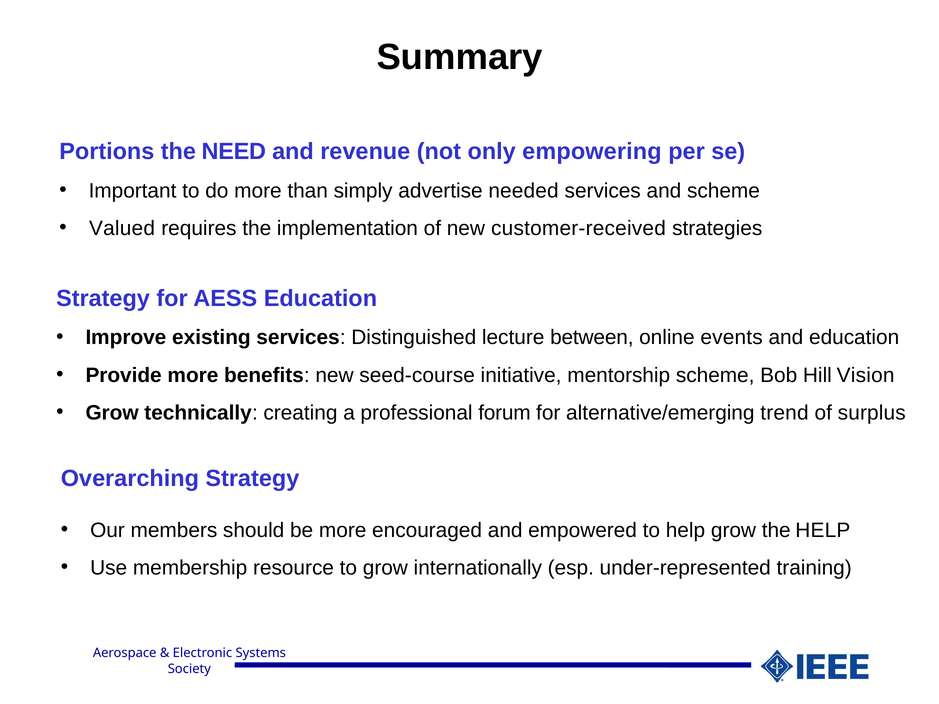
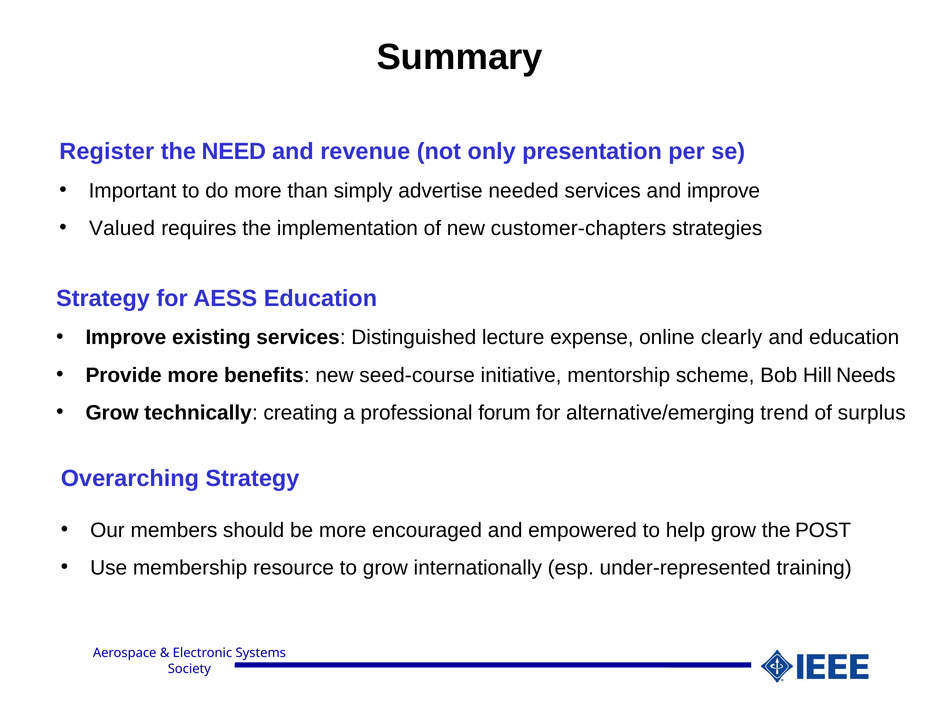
Portions: Portions -> Register
empowering: empowering -> presentation
and scheme: scheme -> improve
customer-received: customer-received -> customer-chapters
between: between -> expense
events: events -> clearly
Vision: Vision -> Needs
the HELP: HELP -> POST
